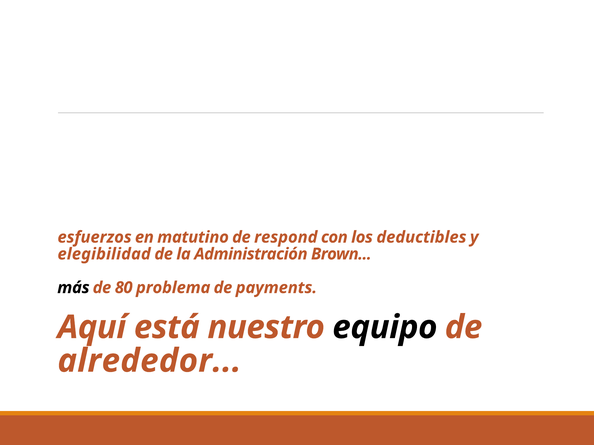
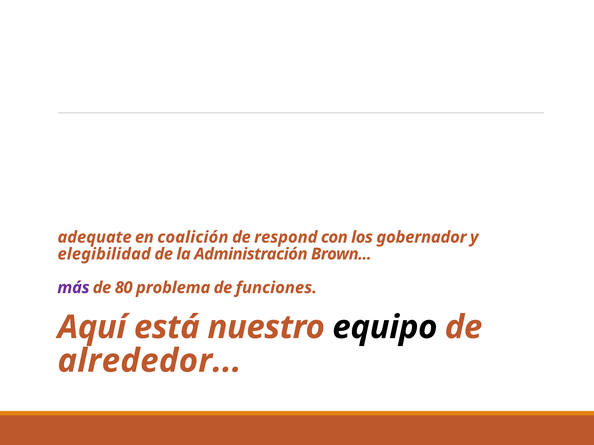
esfuerzos: esfuerzos -> adequate
matutino: matutino -> coalición
deductibles: deductibles -> gobernador
más colour: black -> purple
payments: payments -> funciones
